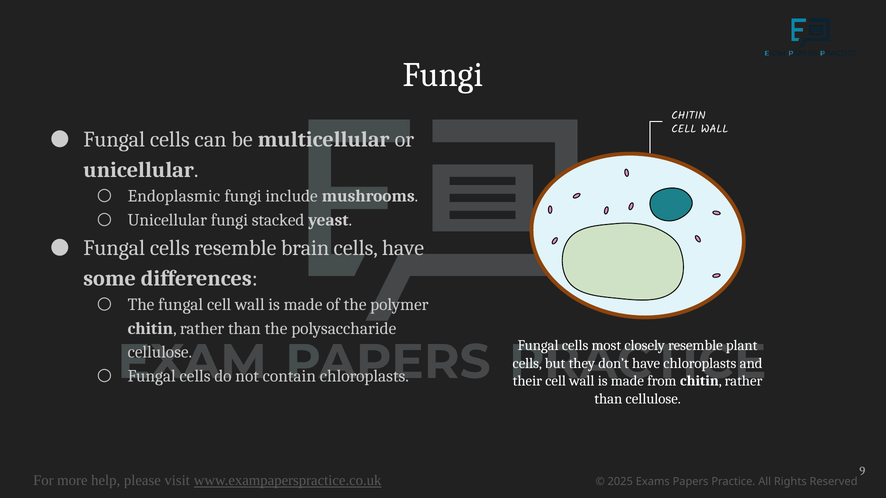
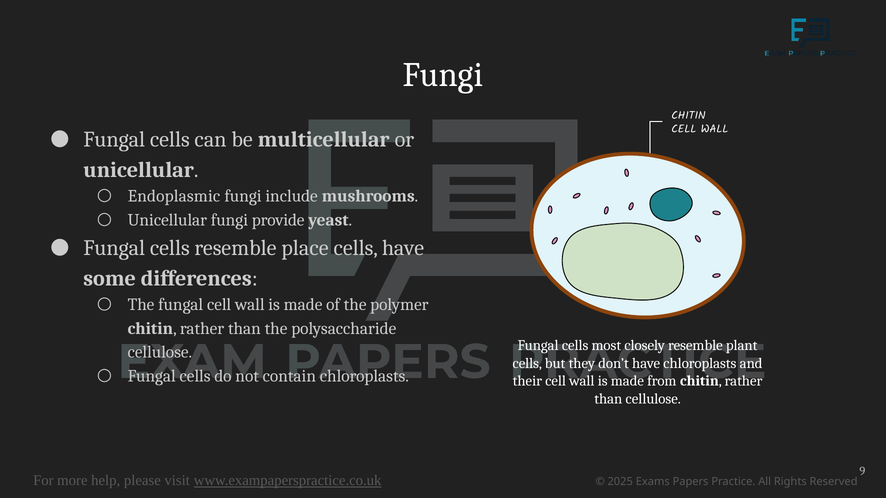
stacked: stacked -> provide
brain: brain -> place
